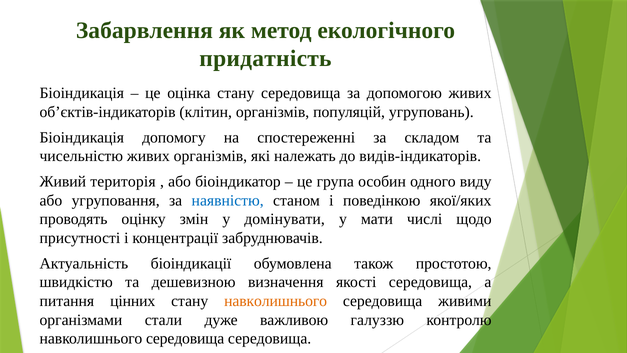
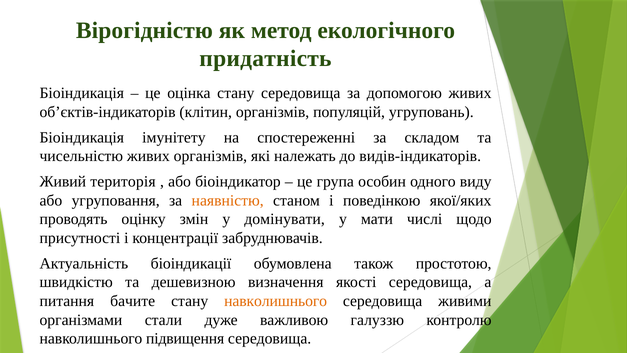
Забарвлення: Забарвлення -> Вірогідністю
допомогу: допомогу -> імунітету
наявністю colour: blue -> orange
цінних: цінних -> бачите
середовища at (185, 338): середовища -> підвищення
